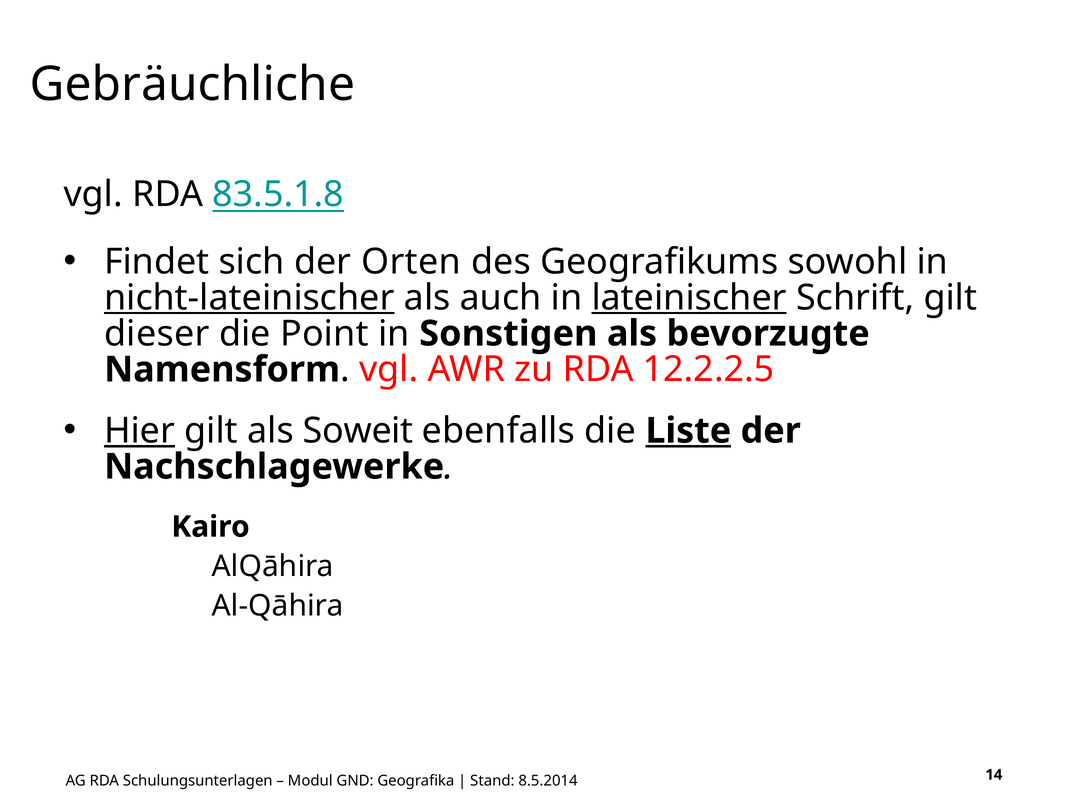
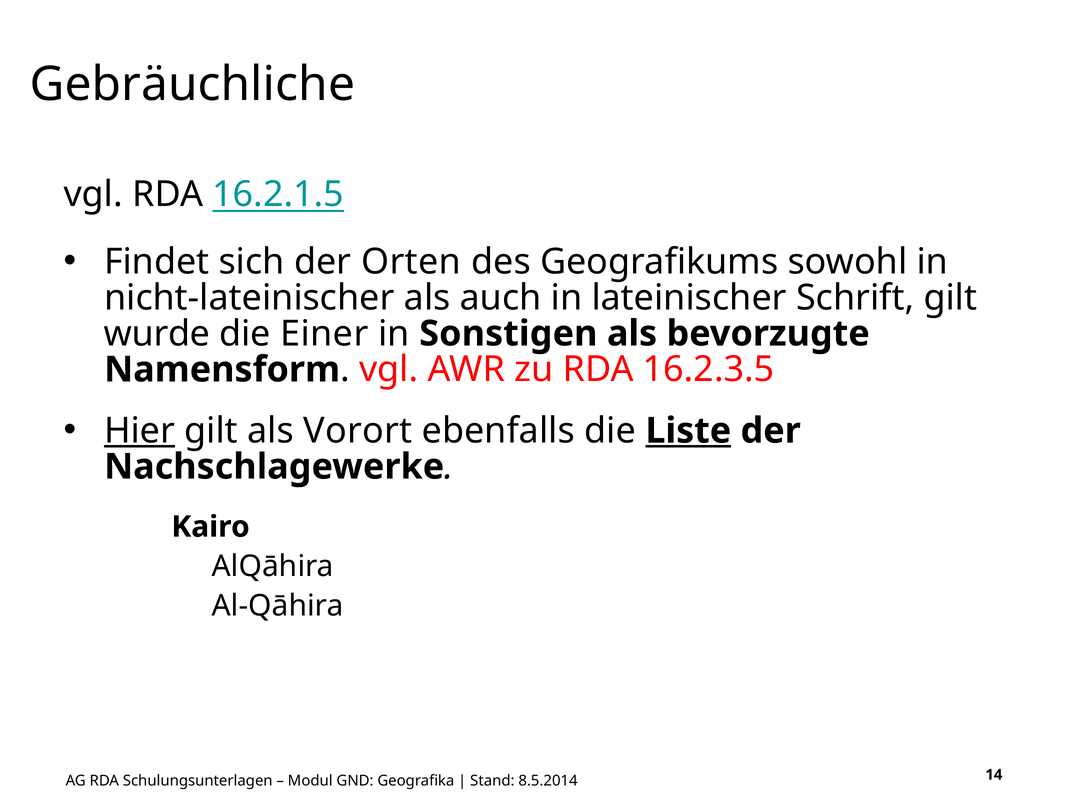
83.5.1.8: 83.5.1.8 -> 16.2.1.5
nicht-lateinischer underline: present -> none
lateinischer underline: present -> none
dieser: dieser -> wurde
Point: Point -> Einer
12.2.2.5: 12.2.2.5 -> 16.2.3.5
Soweit: Soweit -> Vorort
